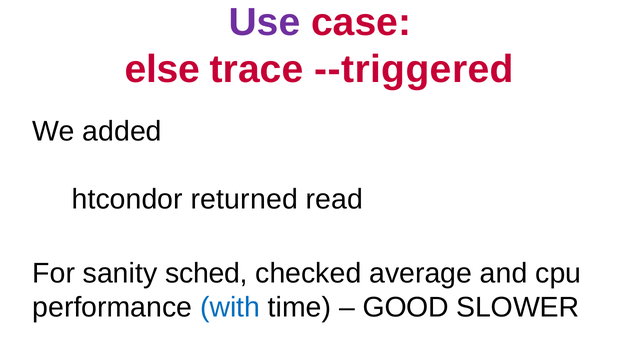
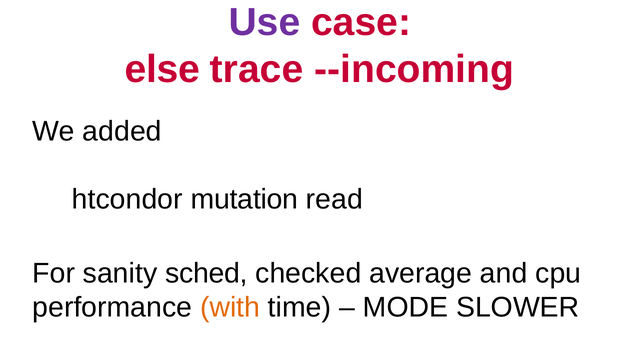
--triggered: --triggered -> --incoming
returned: returned -> mutation
with colour: blue -> orange
GOOD: GOOD -> MODE
